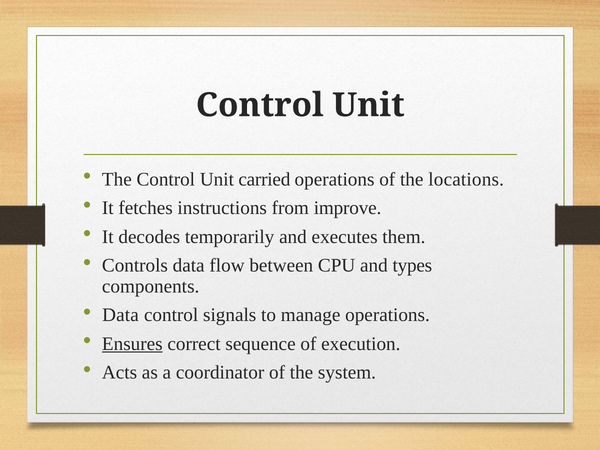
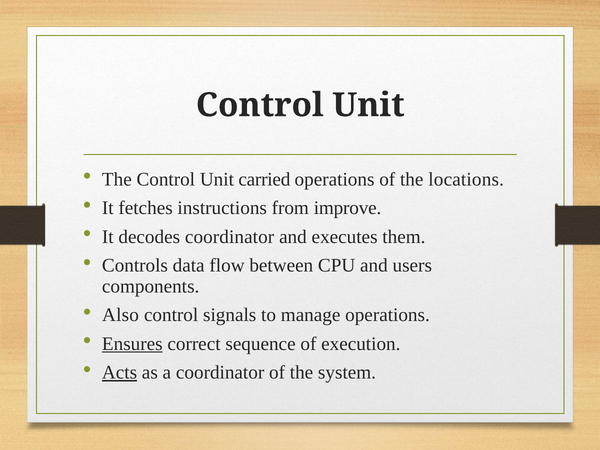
decodes temporarily: temporarily -> coordinator
types: types -> users
Data at (120, 315): Data -> Also
Acts underline: none -> present
